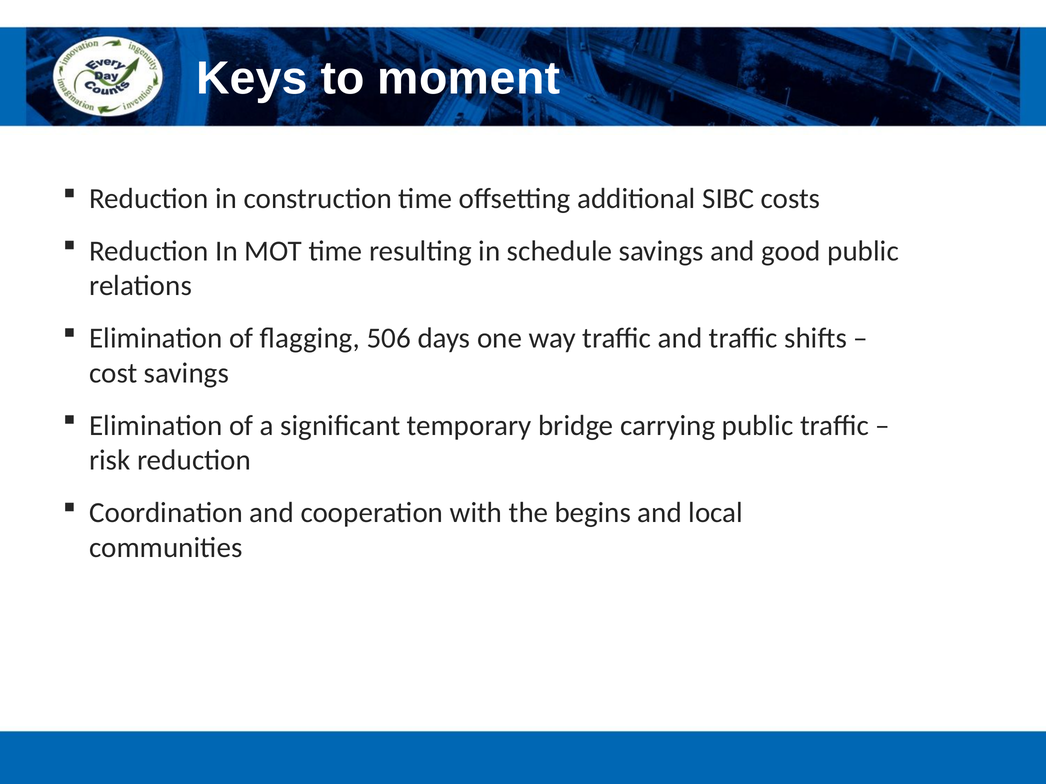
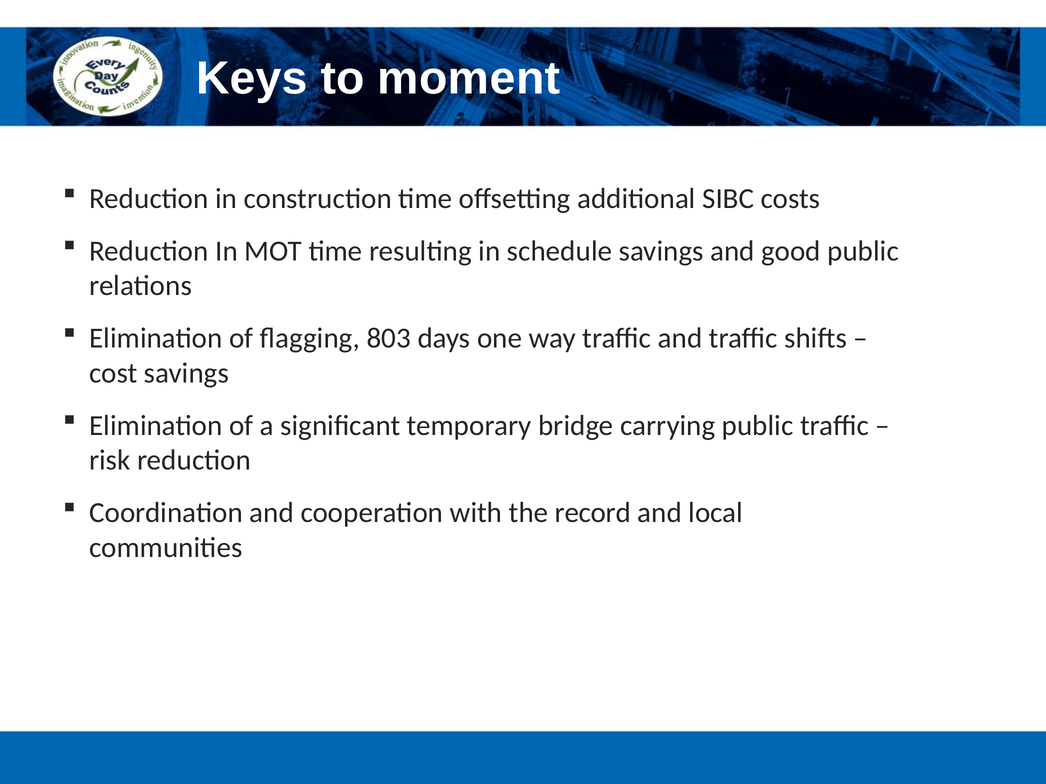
506: 506 -> 803
begins: begins -> record
